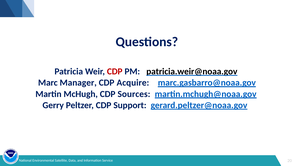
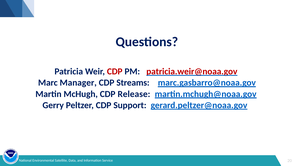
patricia.weir@noaa.gov colour: black -> red
Acquire: Acquire -> Streams
Sources: Sources -> Release
